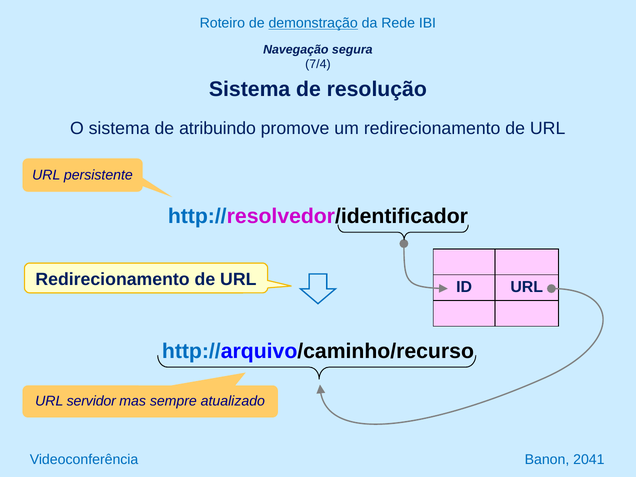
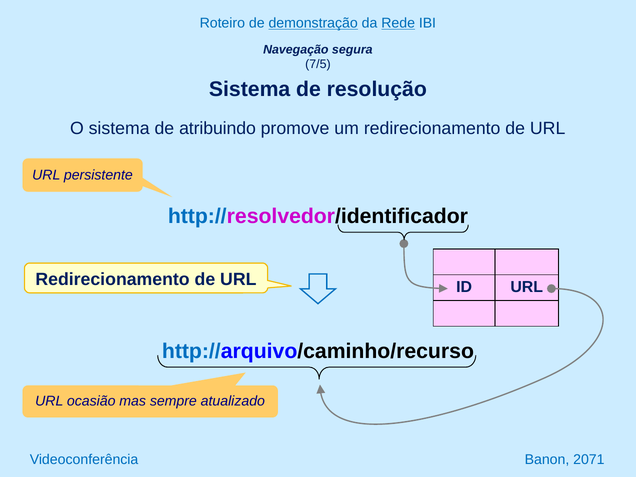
Rede underline: none -> present
7/4: 7/4 -> 7/5
servidor: servidor -> ocasião
2041: 2041 -> 2071
